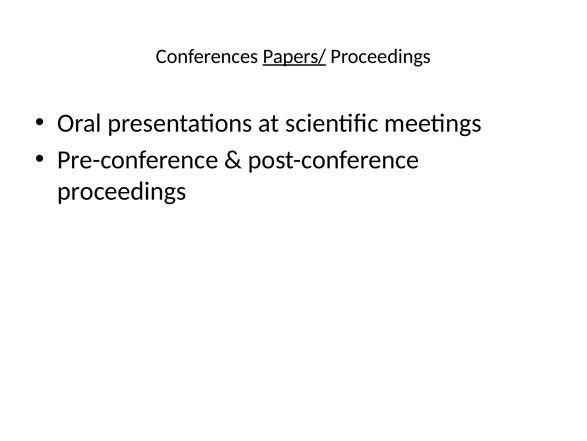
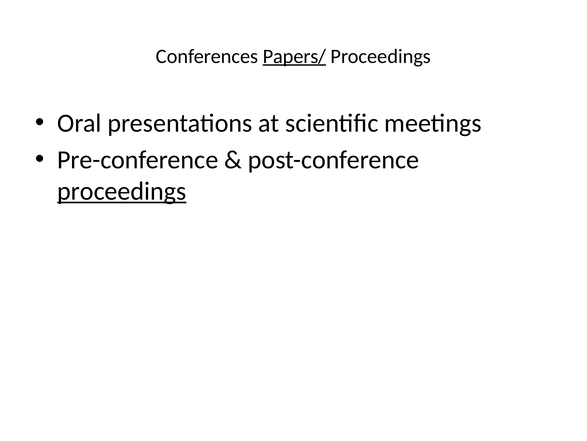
proceedings at (122, 191) underline: none -> present
